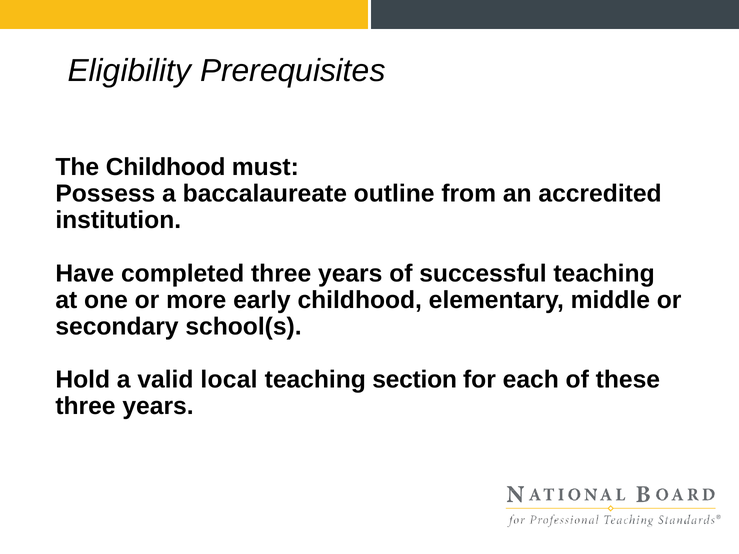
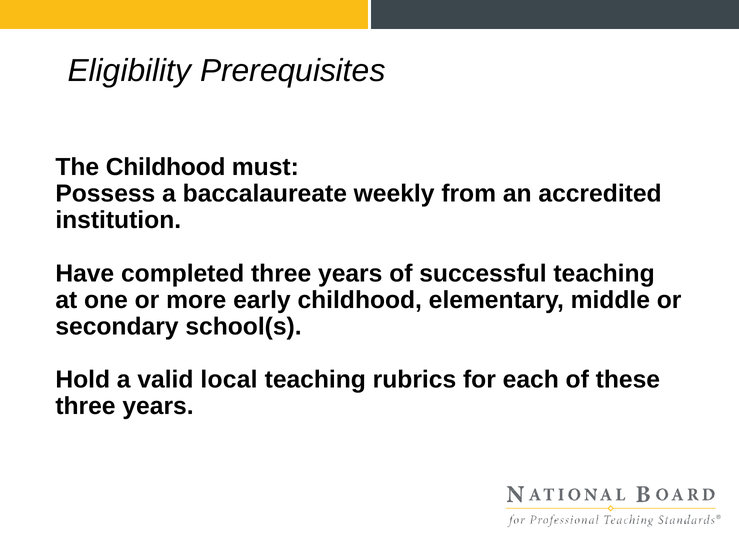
outline: outline -> weekly
section: section -> rubrics
